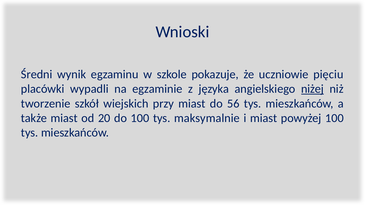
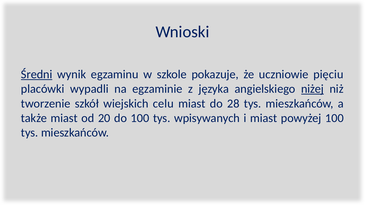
Średni underline: none -> present
przy: przy -> celu
56: 56 -> 28
maksymalnie: maksymalnie -> wpisywanych
